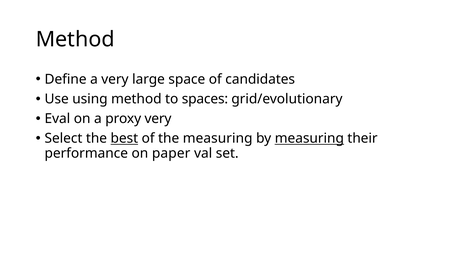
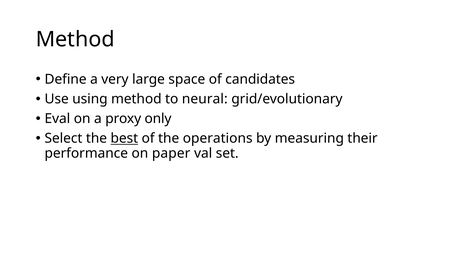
spaces: spaces -> neural
proxy very: very -> only
the measuring: measuring -> operations
measuring at (309, 138) underline: present -> none
